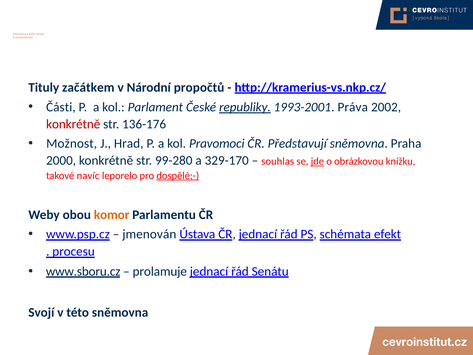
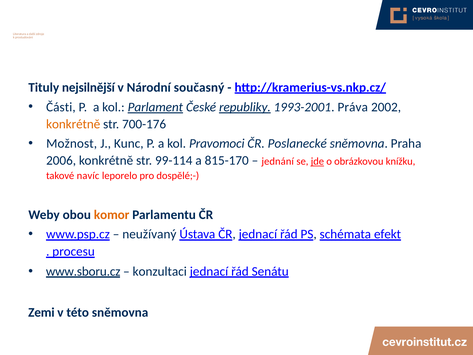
začátkem: začátkem -> nejsilnější
propočtů: propočtů -> současný
Parlament underline: none -> present
konkrétně at (73, 124) colour: red -> orange
136-176: 136-176 -> 700-176
Hrad: Hrad -> Kunc
Představují: Představují -> Poslanecké
2000: 2000 -> 2006
99-280: 99-280 -> 99-114
329-170: 329-170 -> 815-170
souhlas: souhlas -> jednání
dospělé;- underline: present -> none
jmenován: jmenován -> neužívaný
prolamuje: prolamuje -> konzultaci
Svojí: Svojí -> Zemi
